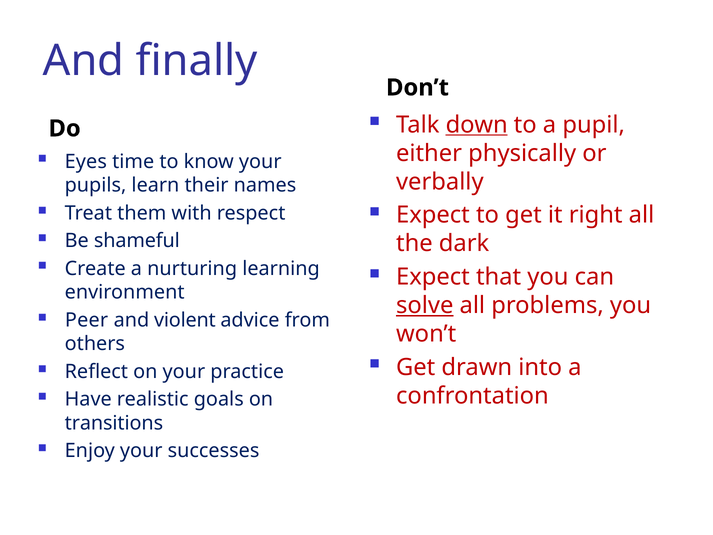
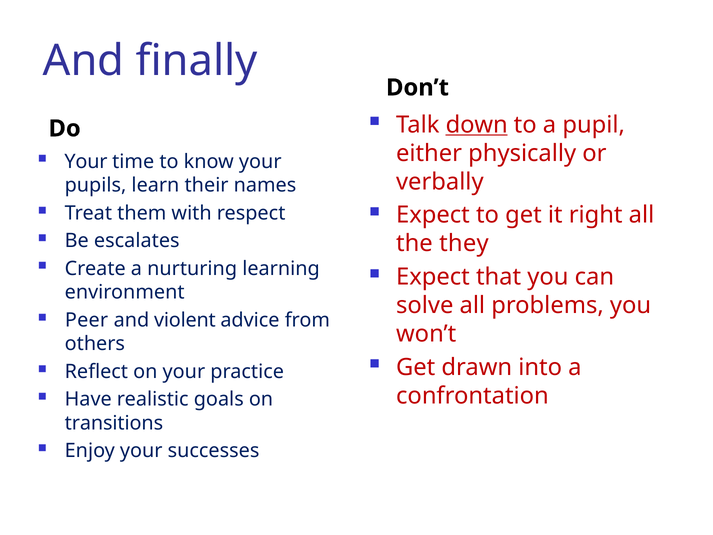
Eyes at (86, 161): Eyes -> Your
shameful: shameful -> escalates
dark: dark -> they
solve underline: present -> none
